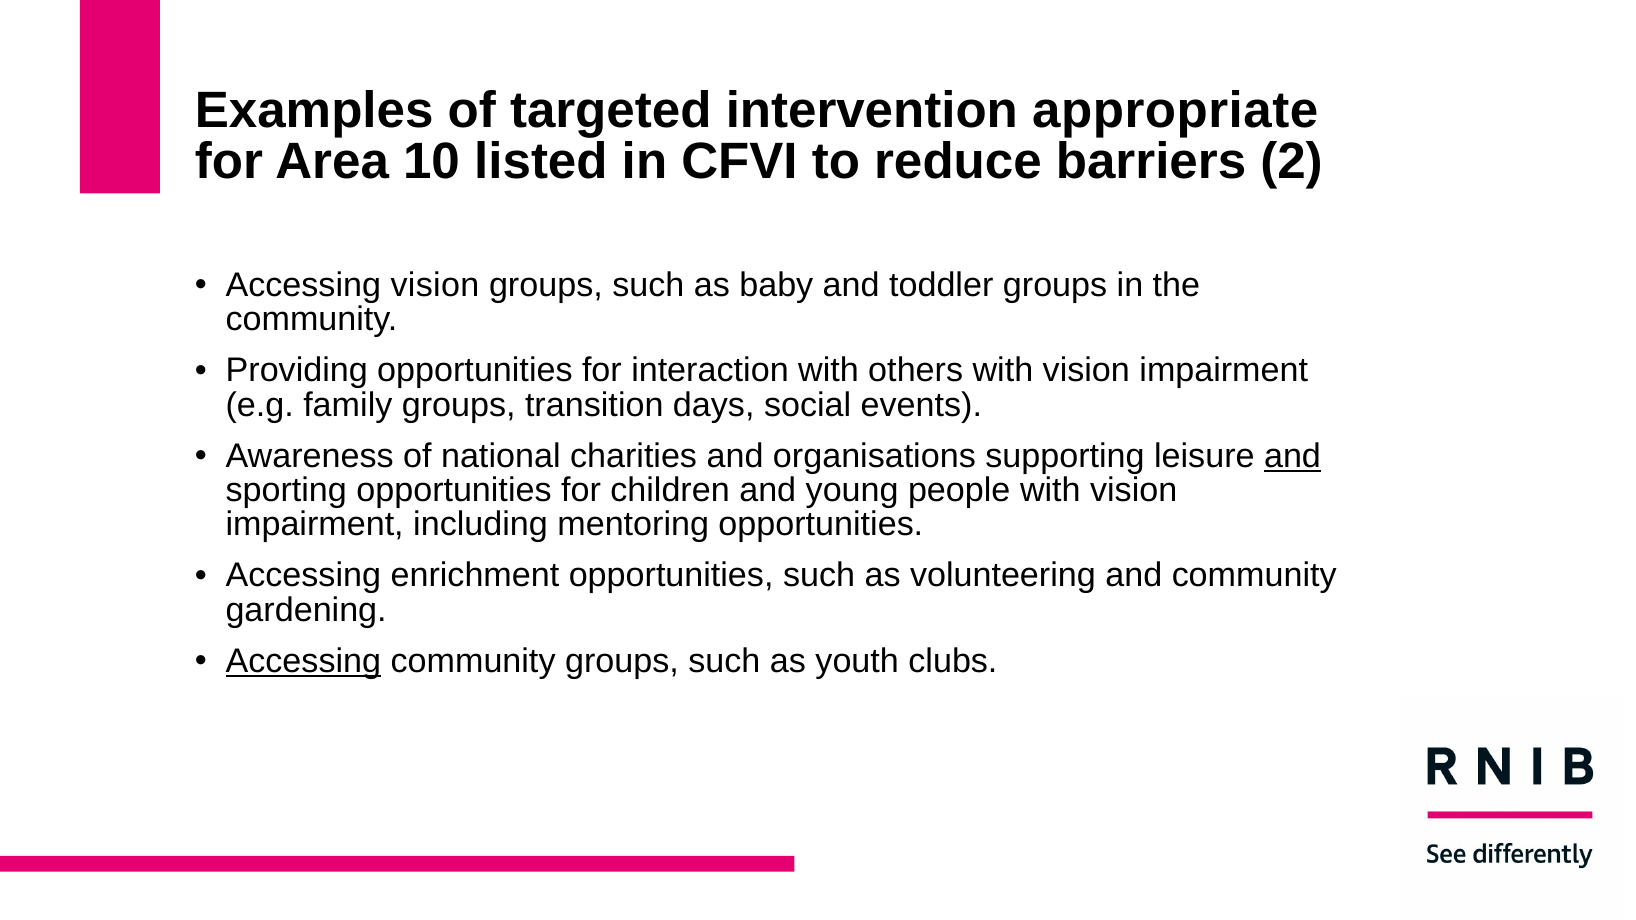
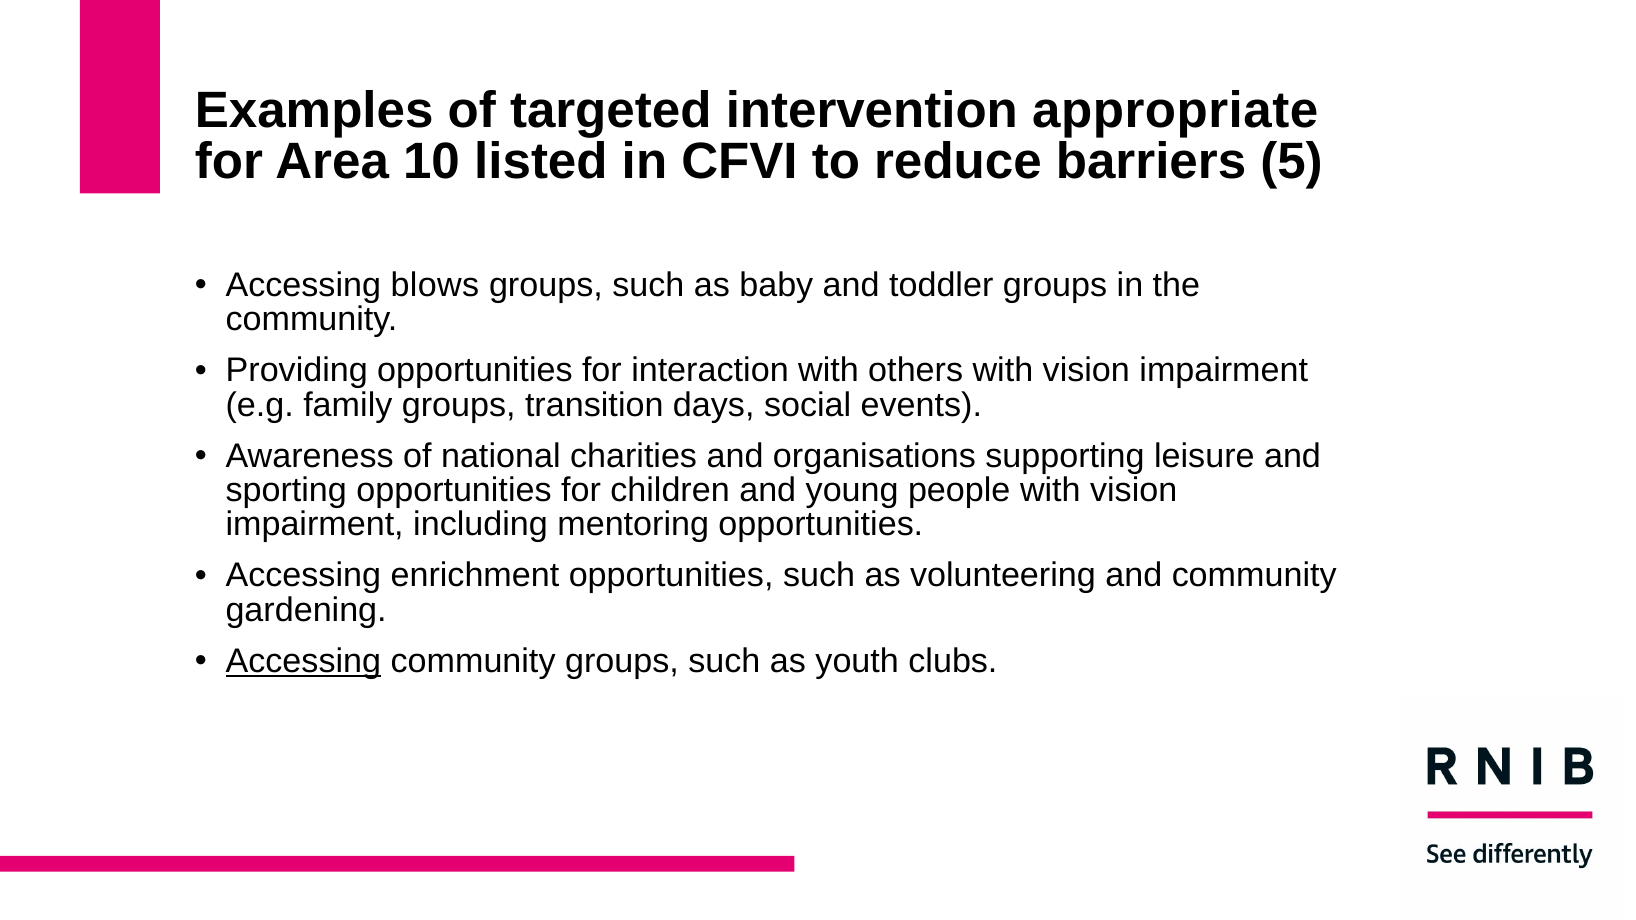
2: 2 -> 5
Accessing vision: vision -> blows
and at (1293, 456) underline: present -> none
